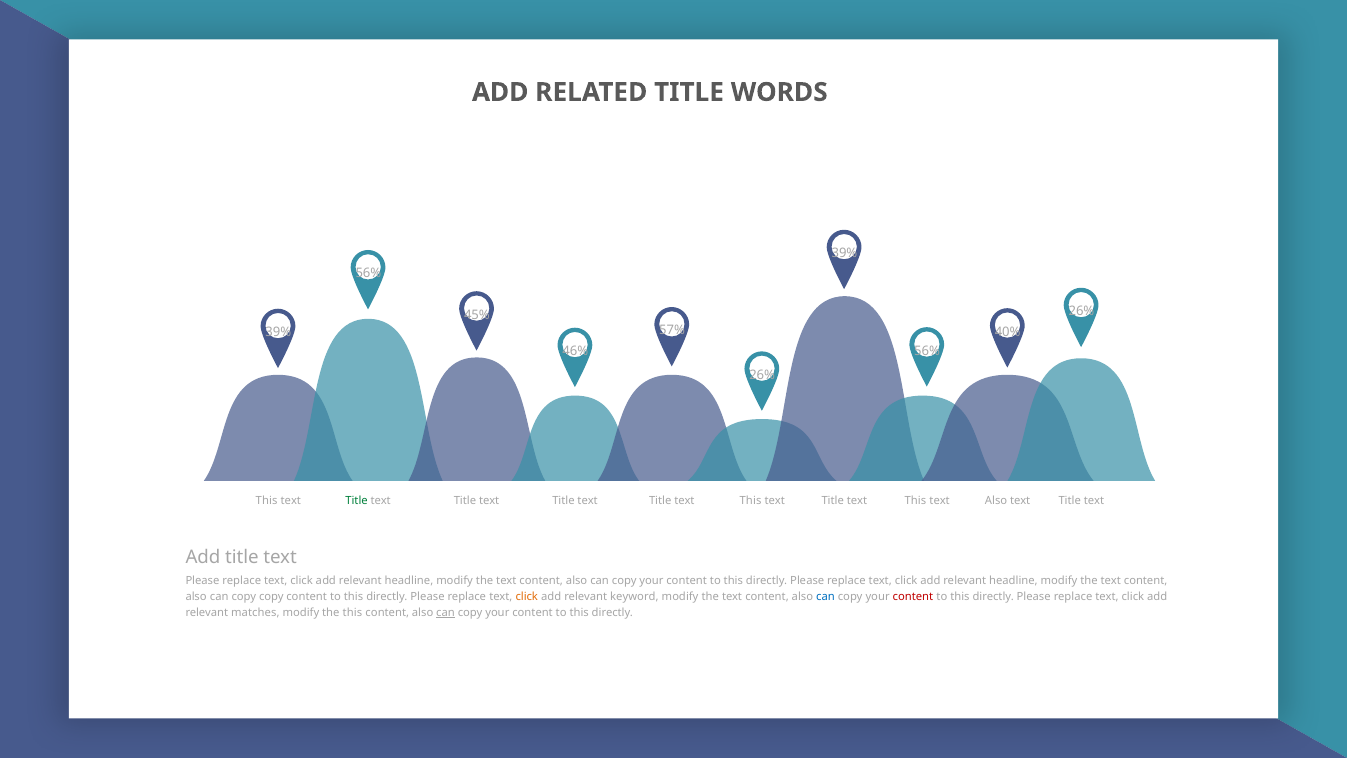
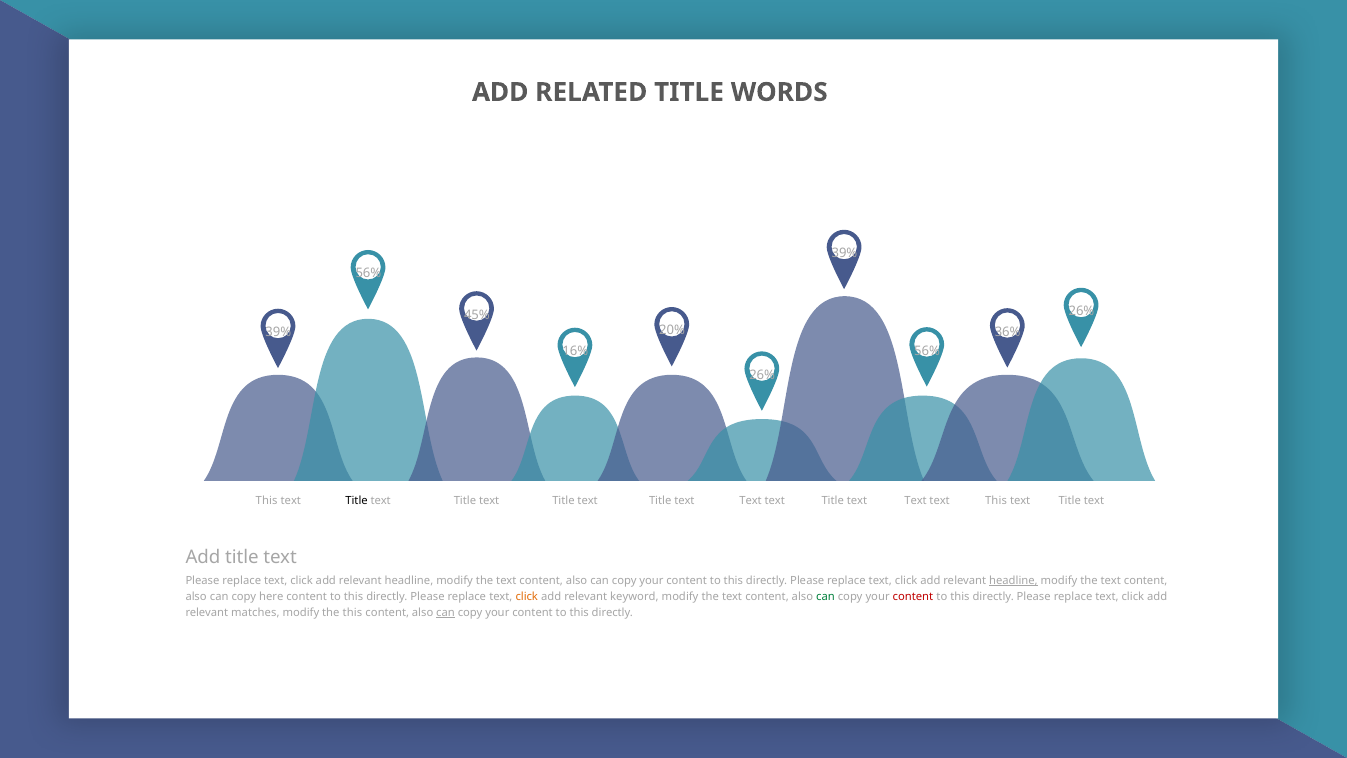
57%: 57% -> 20%
40%: 40% -> 36%
46%: 46% -> 16%
Title at (357, 500) colour: green -> black
This at (751, 500): This -> Text
This at (915, 500): This -> Text
Also at (996, 500): Also -> This
headline at (1013, 580) underline: none -> present
copy copy: copy -> here
can at (825, 596) colour: blue -> green
